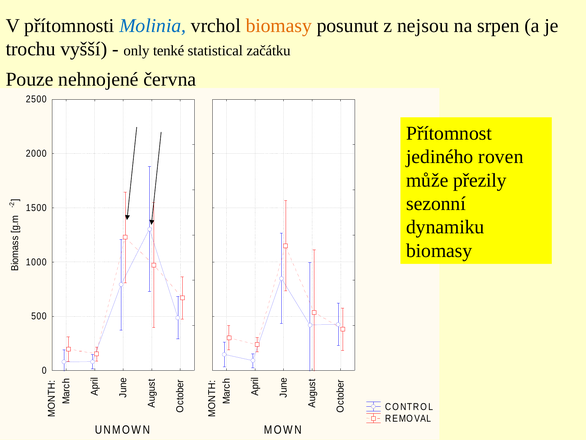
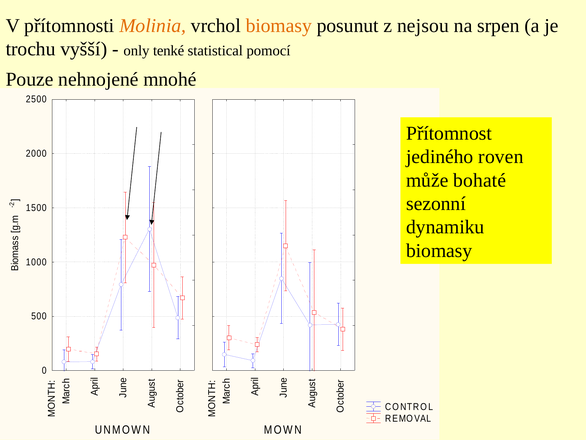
Molinia colour: blue -> orange
začátku: začátku -> pomocí
června: června -> mnohé
přezily: přezily -> bohaté
